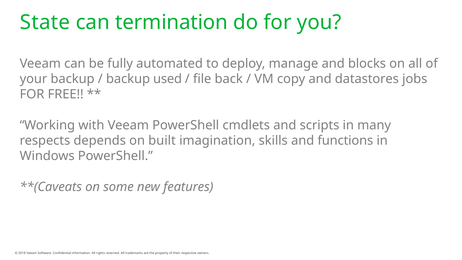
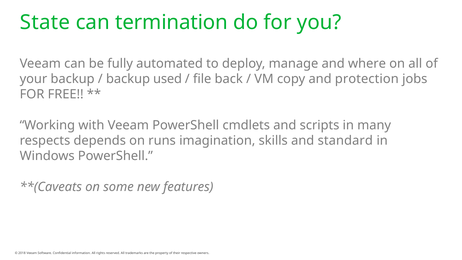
blocks: blocks -> where
datastores: datastores -> protection
built: built -> runs
functions: functions -> standard
